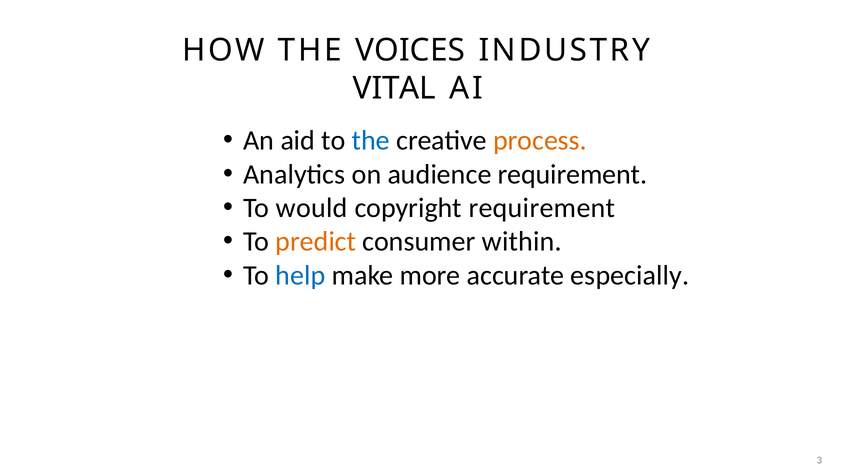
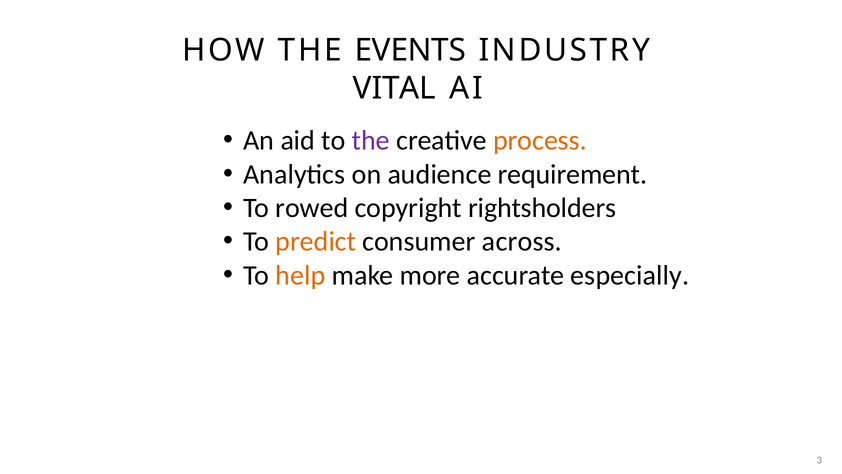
VOICES: VOICES -> EVENTS
the at (371, 140) colour: blue -> purple
would: would -> rowed
copyright requirement: requirement -> rightsholders
within: within -> across
help colour: blue -> orange
